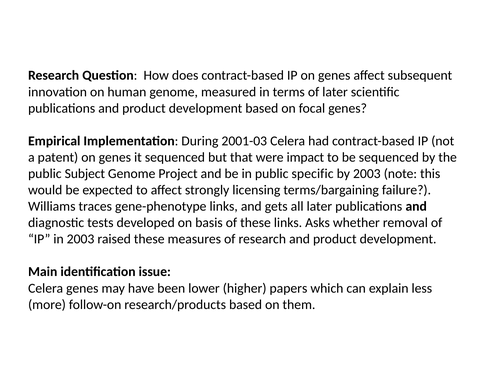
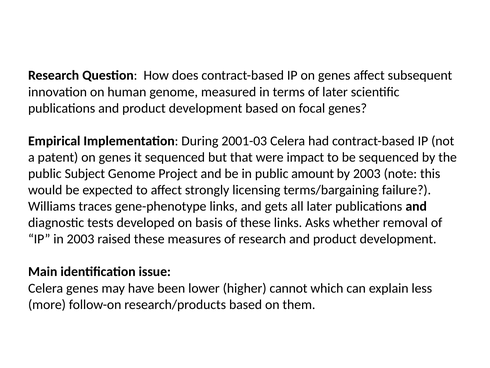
specific: specific -> amount
papers: papers -> cannot
